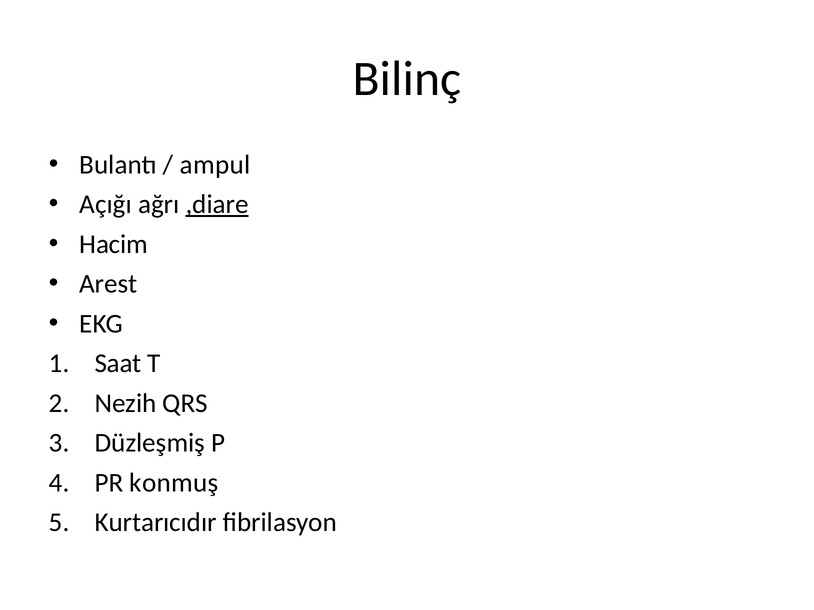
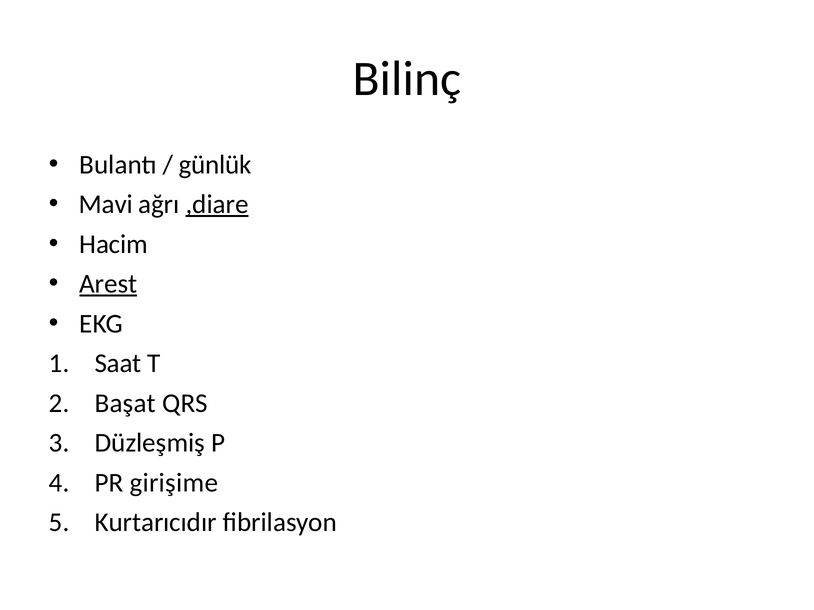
ampul: ampul -> günlük
Açığı: Açığı -> Mavi
Arest underline: none -> present
Nezih: Nezih -> Başat
konmuş: konmuş -> girişime
